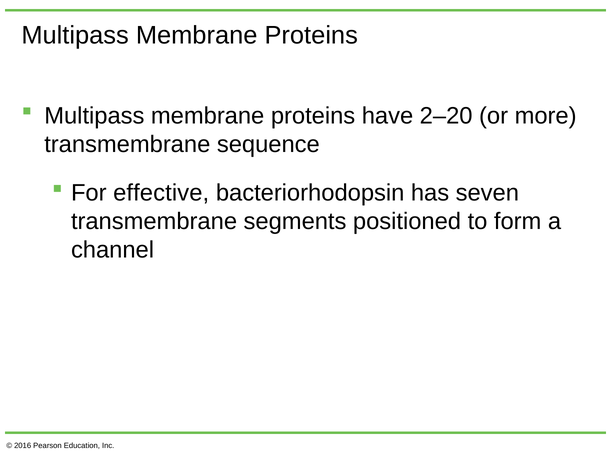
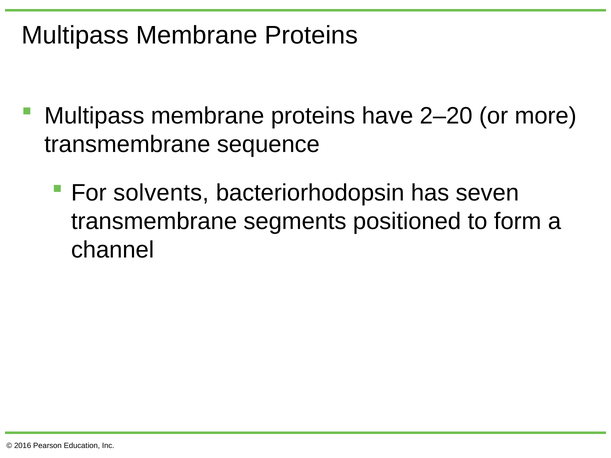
effective: effective -> solvents
